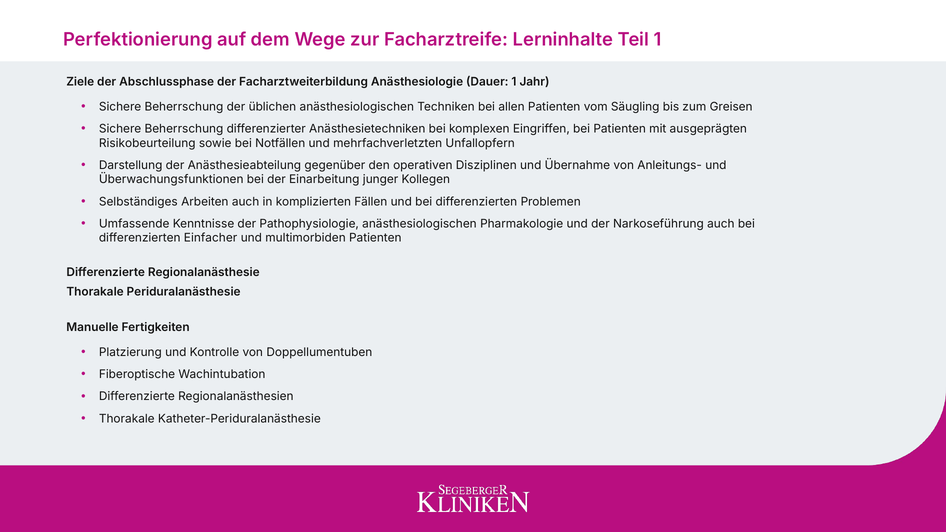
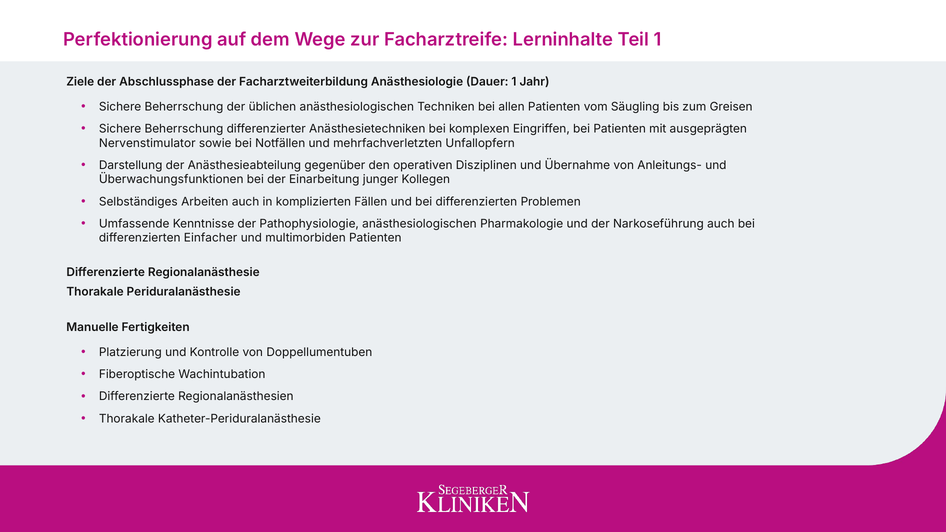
Risikobeurteilung: Risikobeurteilung -> Nervenstimulator
